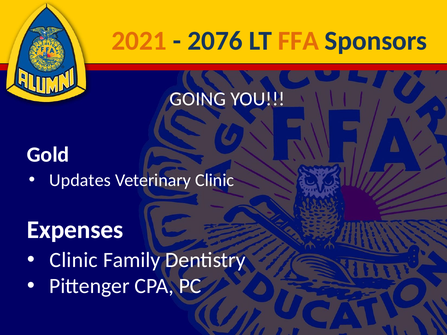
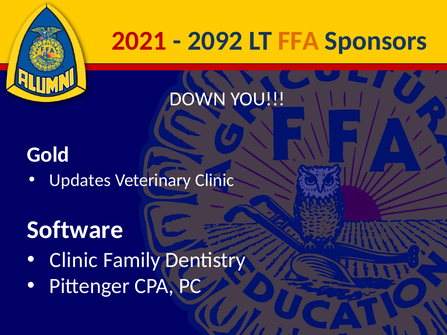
2021 colour: orange -> red
2076: 2076 -> 2092
GOING: GOING -> DOWN
Expenses: Expenses -> Software
